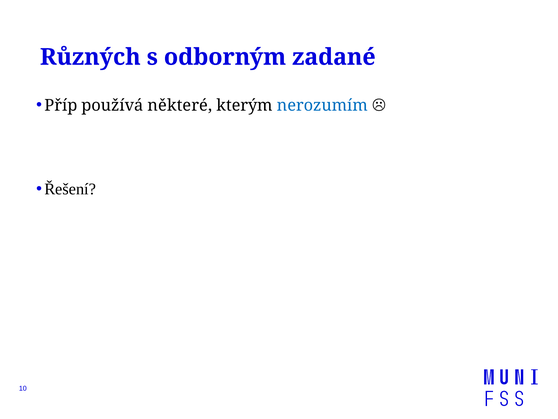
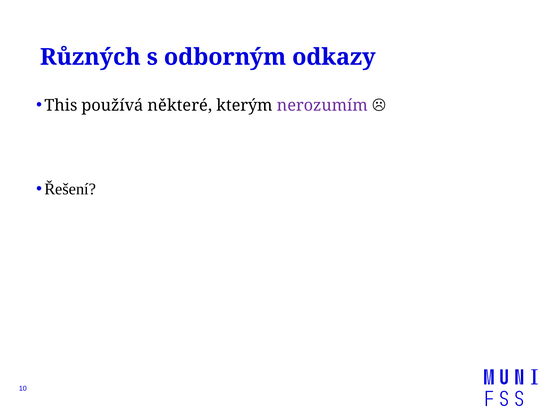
zadané: zadané -> odkazy
Příp: Příp -> This
nerozumím colour: blue -> purple
